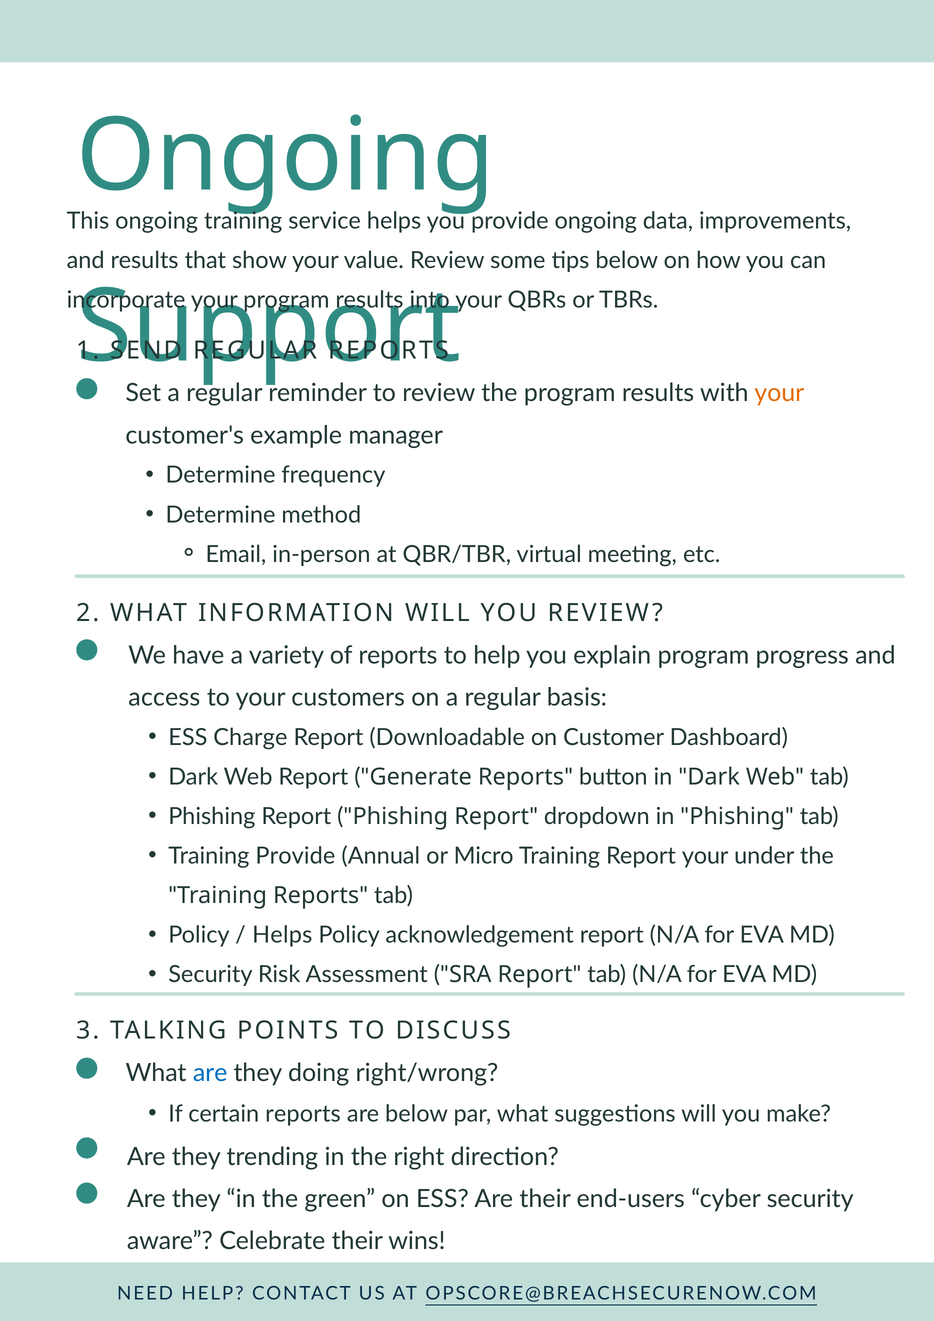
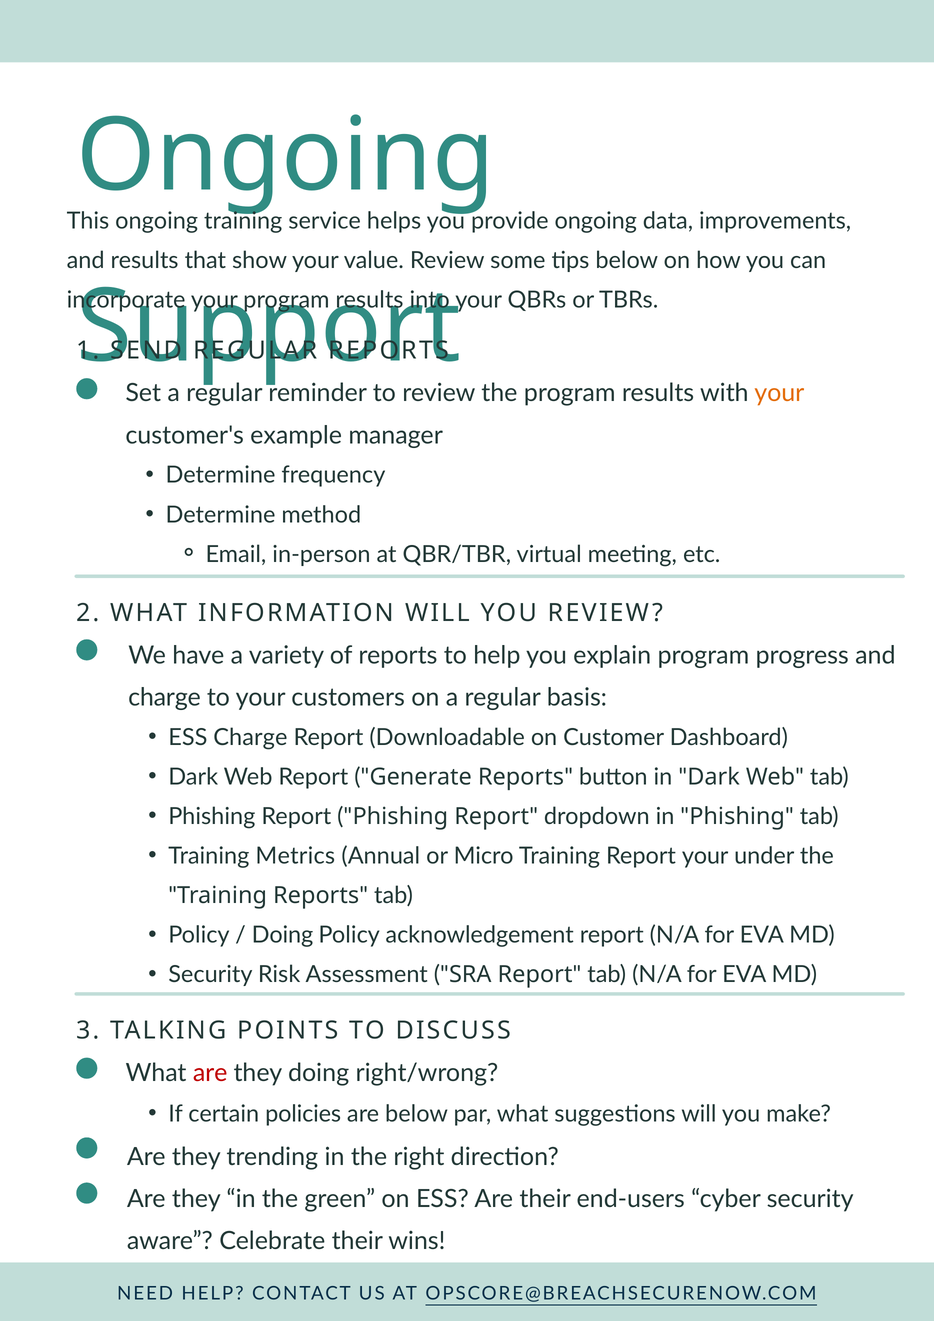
access at (164, 698): access -> charge
Training Provide: Provide -> Metrics
Helps at (282, 936): Helps -> Doing
are at (210, 1074) colour: blue -> red
certain reports: reports -> policies
